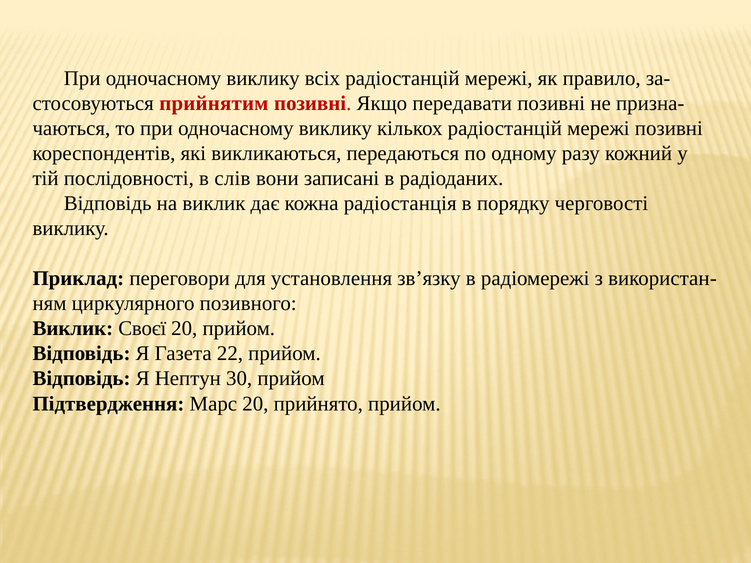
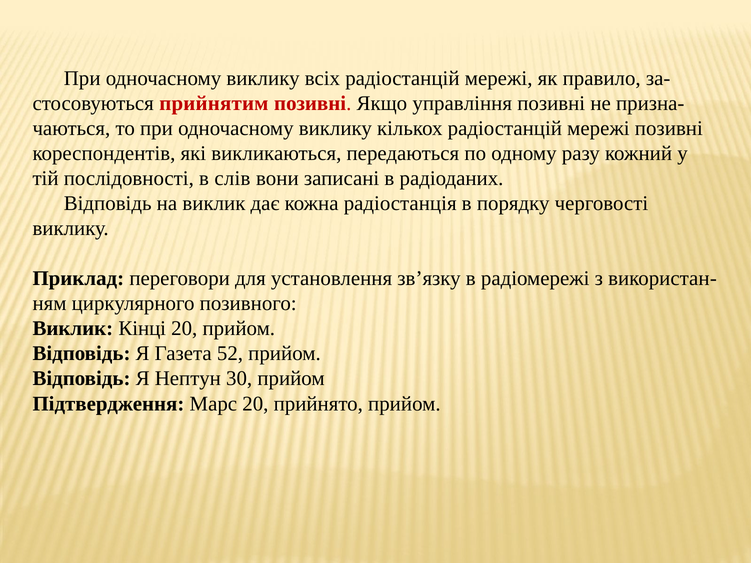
передавати: передавати -> управління
Своєї: Своєї -> Кінці
22: 22 -> 52
